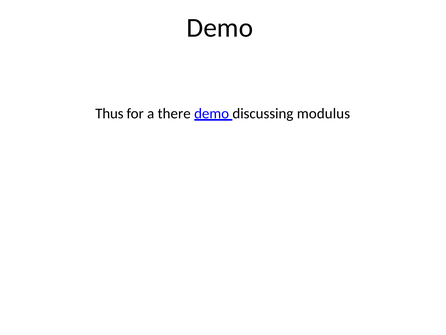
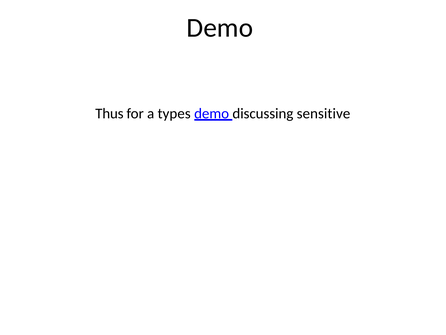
there: there -> types
modulus: modulus -> sensitive
